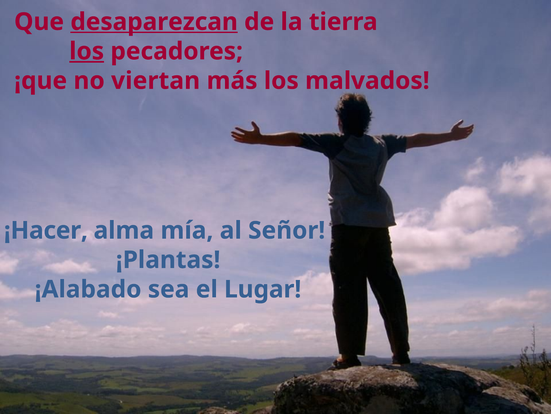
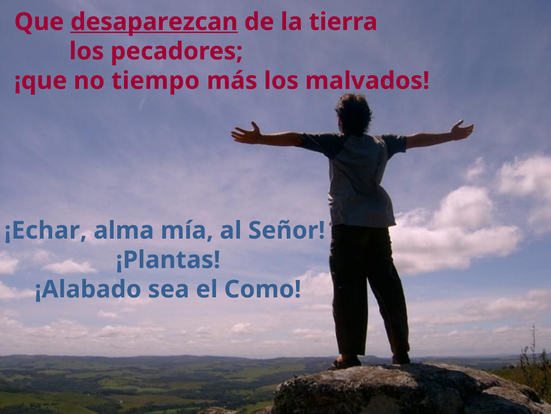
los at (87, 51) underline: present -> none
viertan: viertan -> tiempo
¡Hacer: ¡Hacer -> ¡Echar
Lugar: Lugar -> Como
